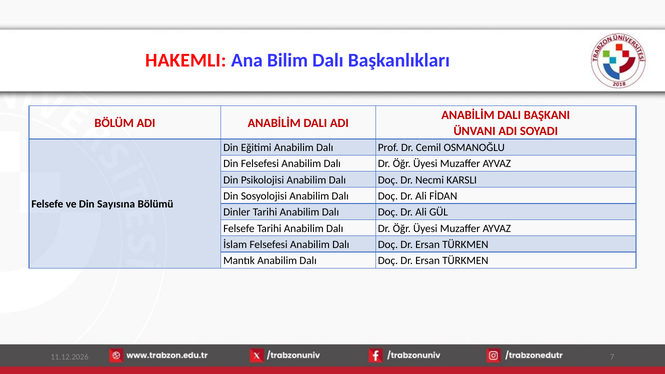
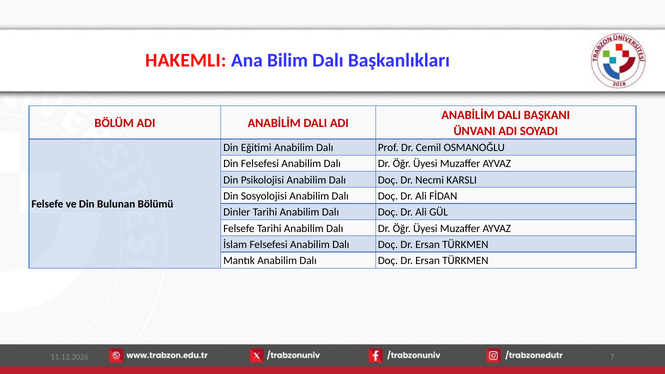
Sayısına: Sayısına -> Bulunan
